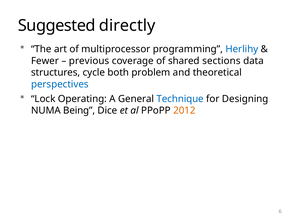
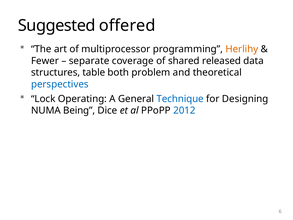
directly: directly -> offered
Herlihy colour: blue -> orange
previous: previous -> separate
sections: sections -> released
cycle: cycle -> table
2012 colour: orange -> blue
